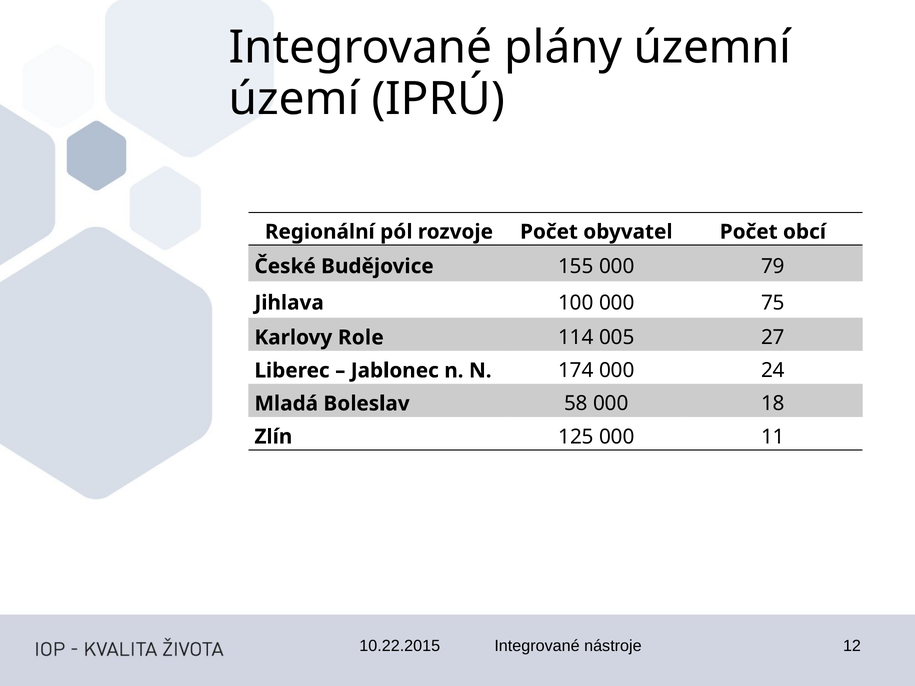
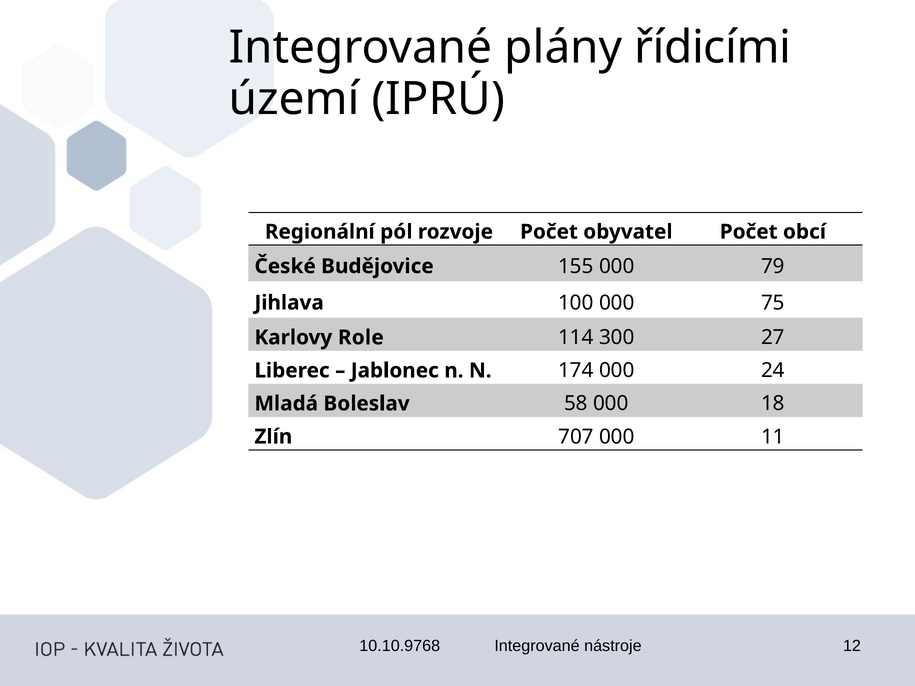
územní: územní -> řídicími
005: 005 -> 300
125: 125 -> 707
10.22.2015: 10.22.2015 -> 10.10.9768
